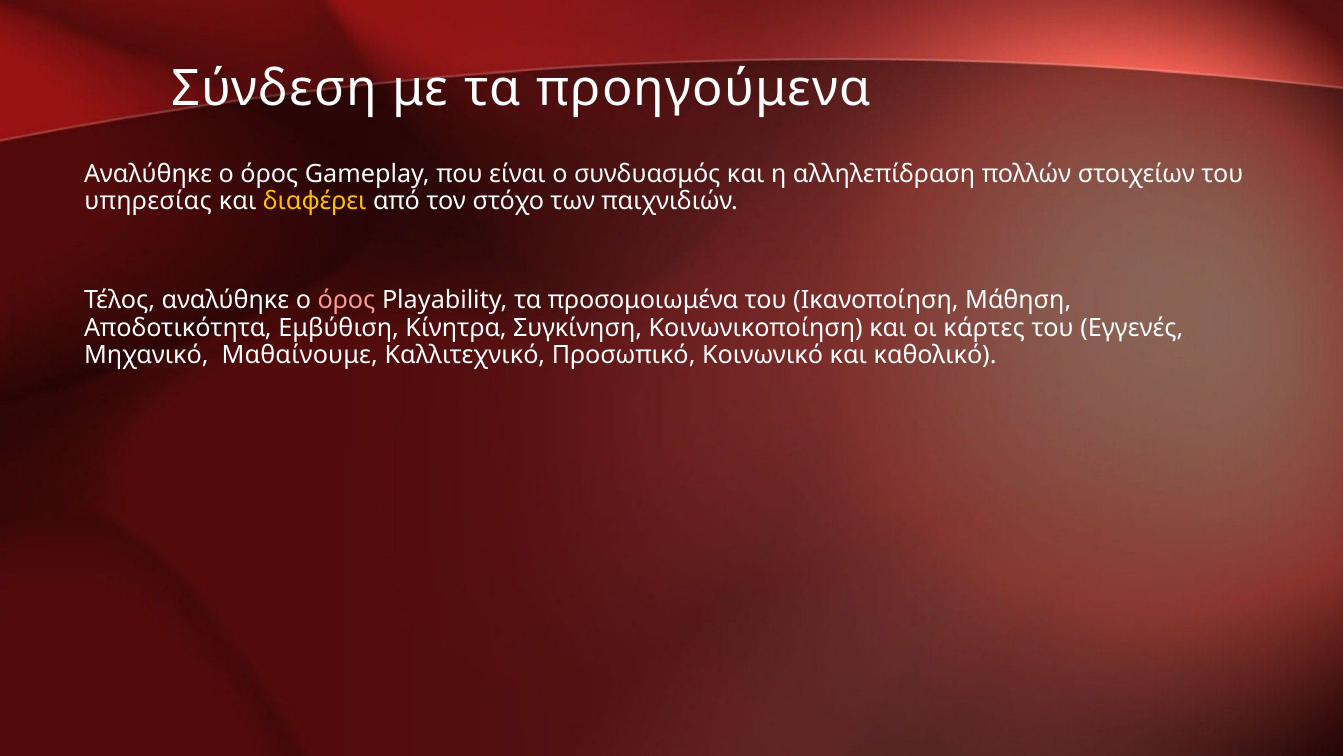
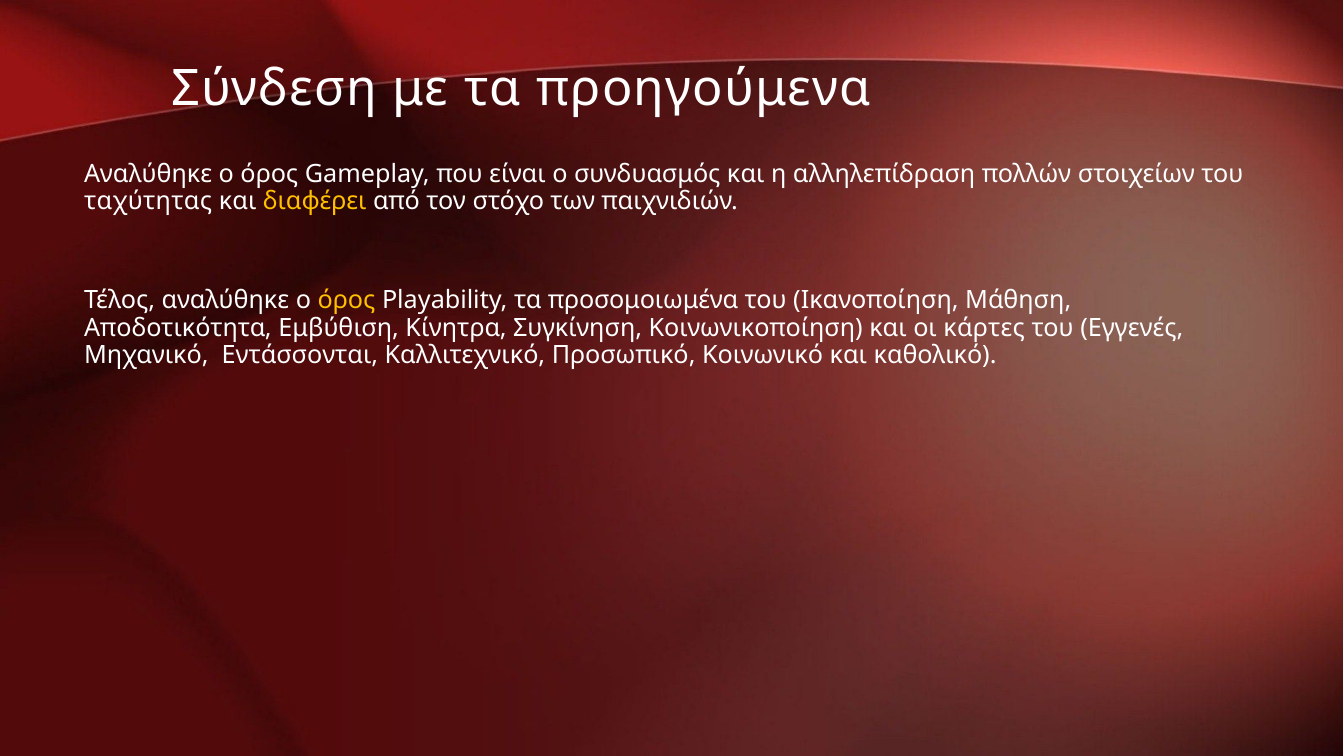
υπηρεσίας: υπηρεσίας -> ταχύτητας
όρος at (347, 300) colour: pink -> yellow
Μαθαίνουμε: Μαθαίνουμε -> Εντάσσονται
